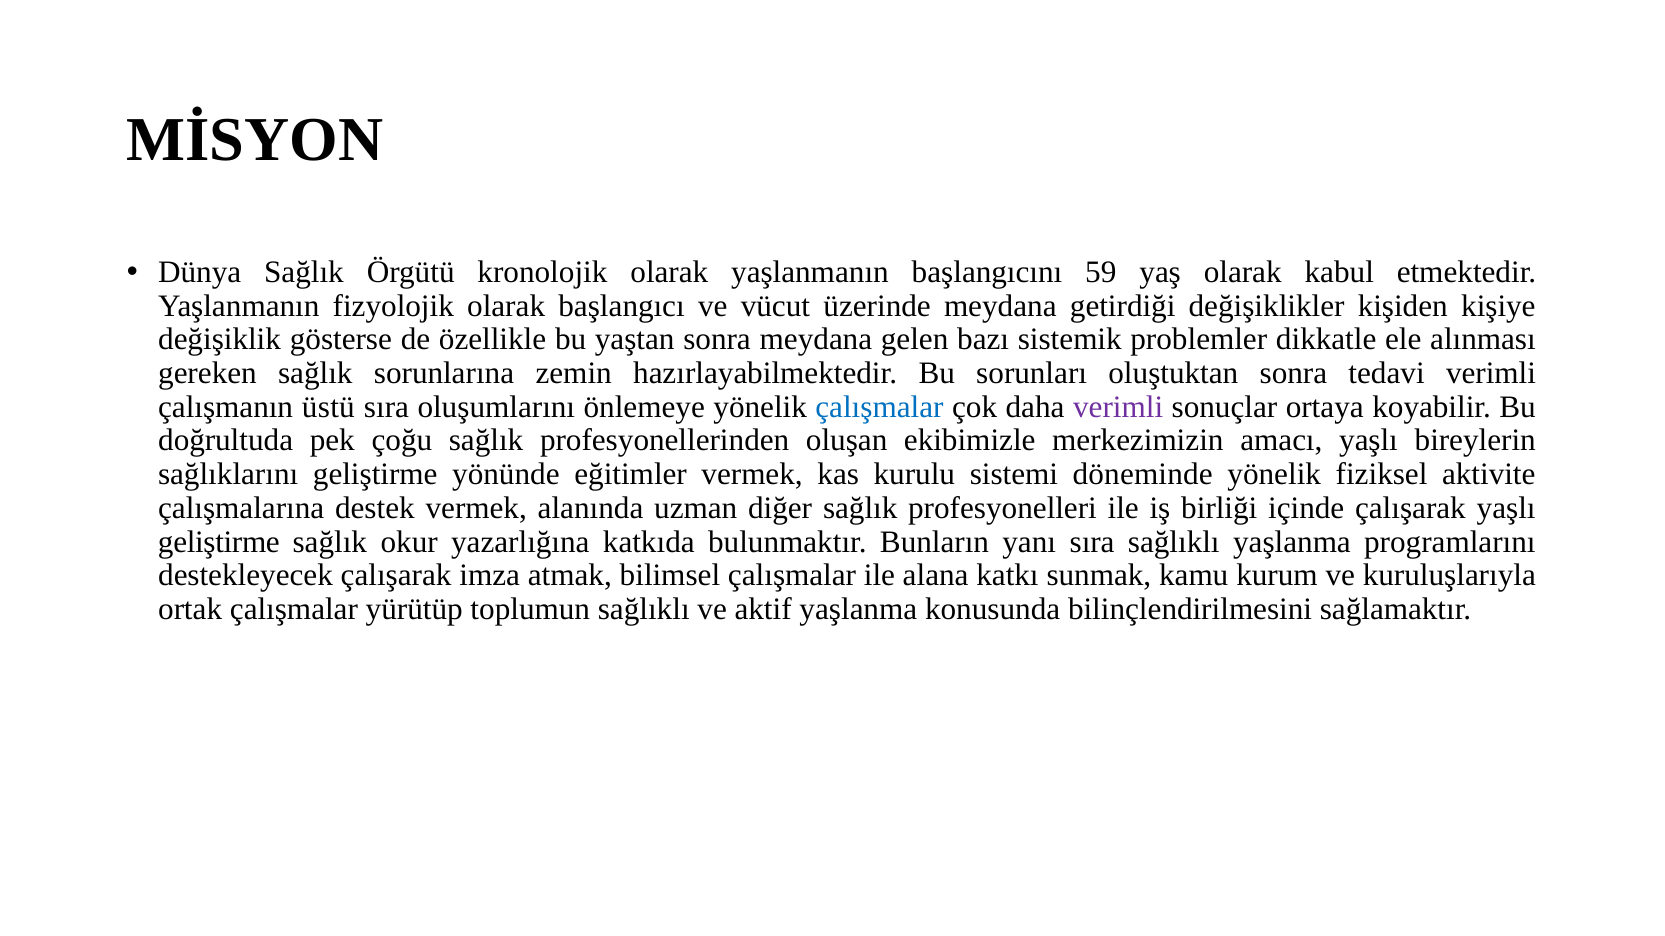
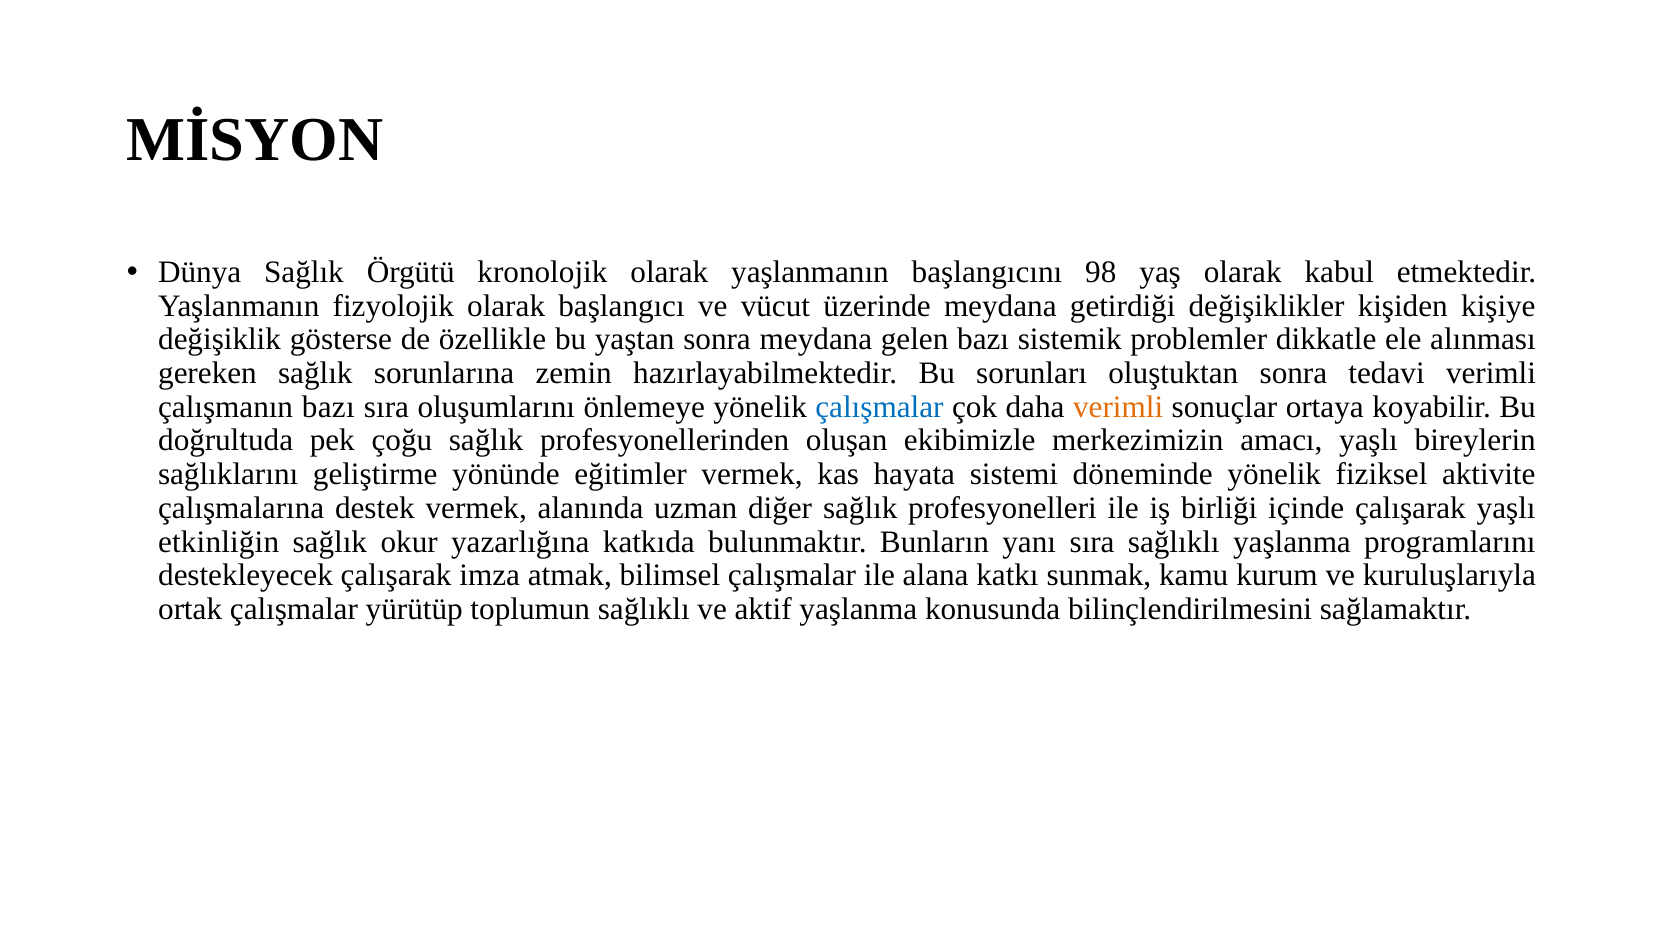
59: 59 -> 98
çalışmanın üstü: üstü -> bazı
verimli at (1118, 407) colour: purple -> orange
kurulu: kurulu -> hayata
geliştirme at (219, 542): geliştirme -> etkinliğin
